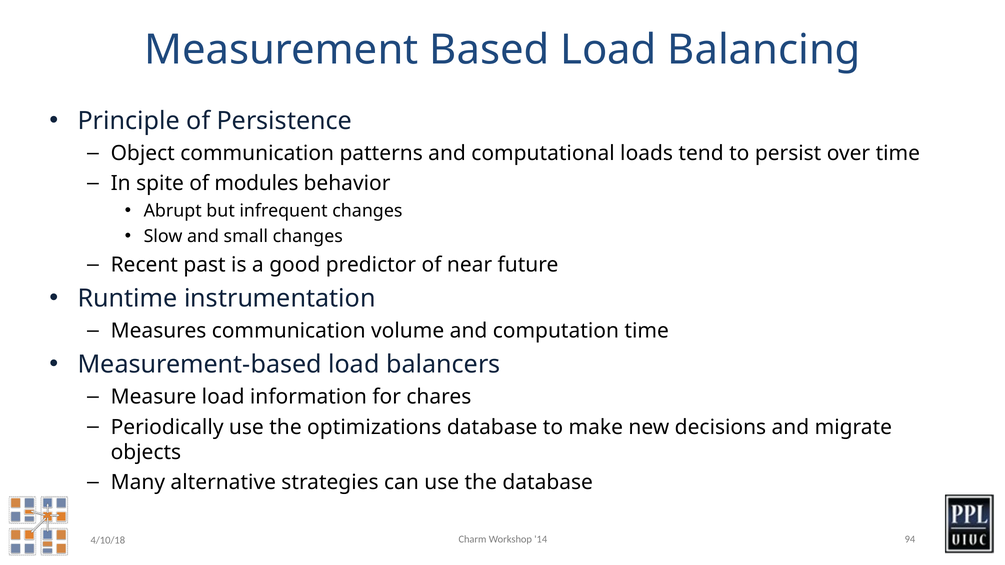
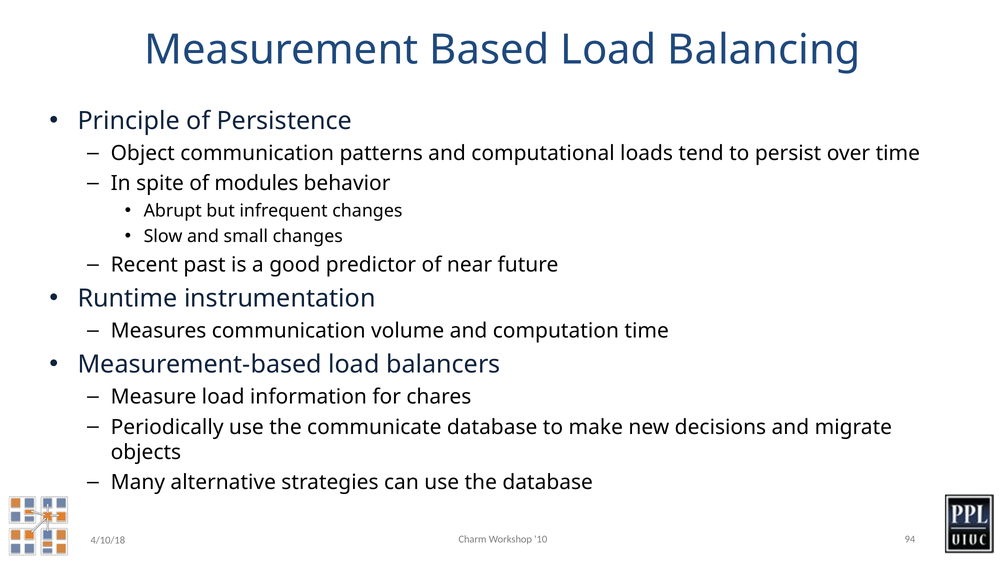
optimizations: optimizations -> communicate
14: 14 -> 10
